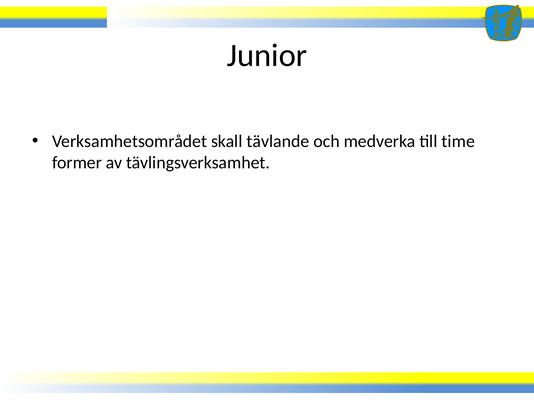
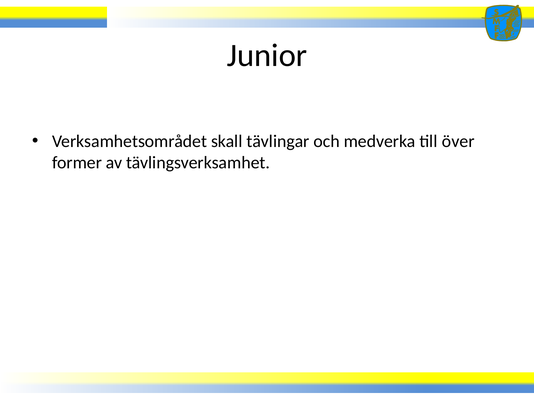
tävlande: tävlande -> tävlingar
time: time -> över
